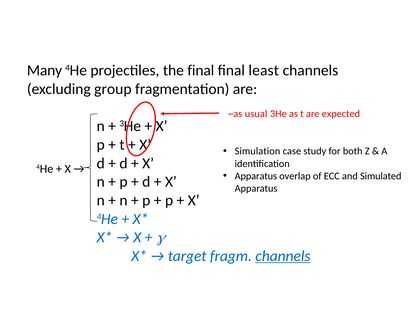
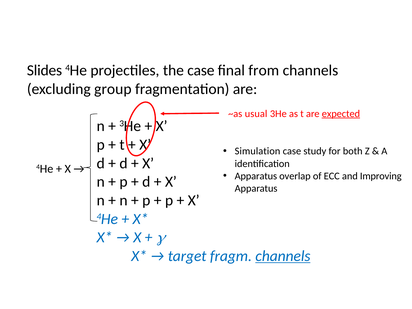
Many at (45, 70): Many -> Slides
the final: final -> case
final least: least -> from
expected underline: none -> present
Simulated: Simulated -> Improving
